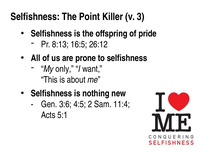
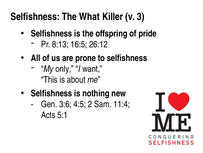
Point: Point -> What
